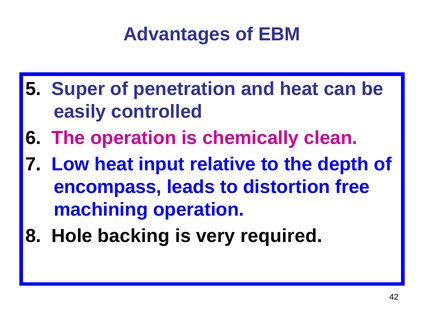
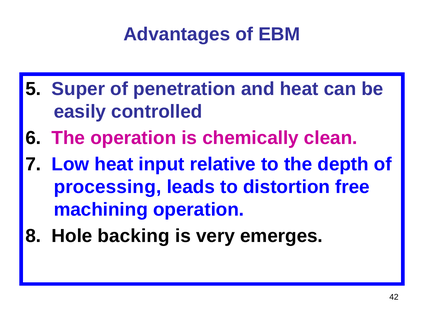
encompass: encompass -> processing
required: required -> emerges
